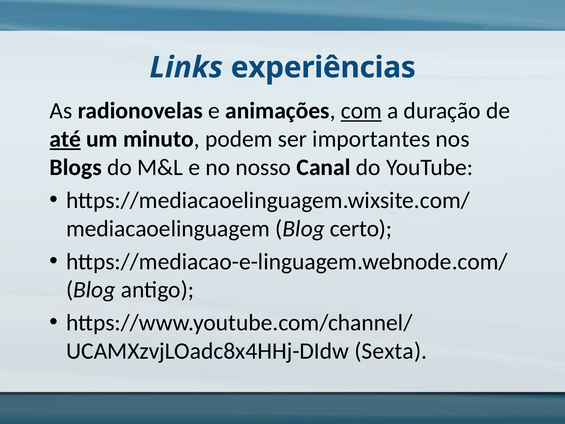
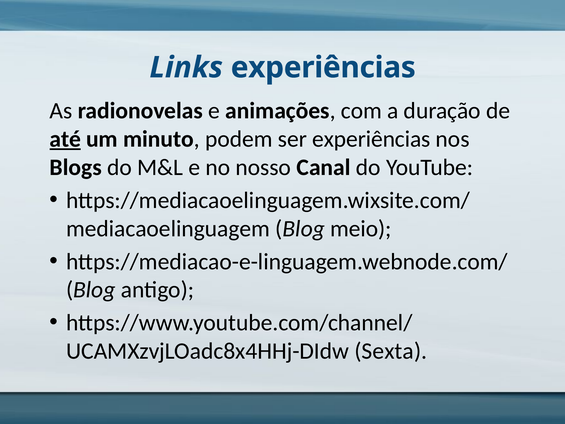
com underline: present -> none
ser importantes: importantes -> experiências
certo: certo -> meio
